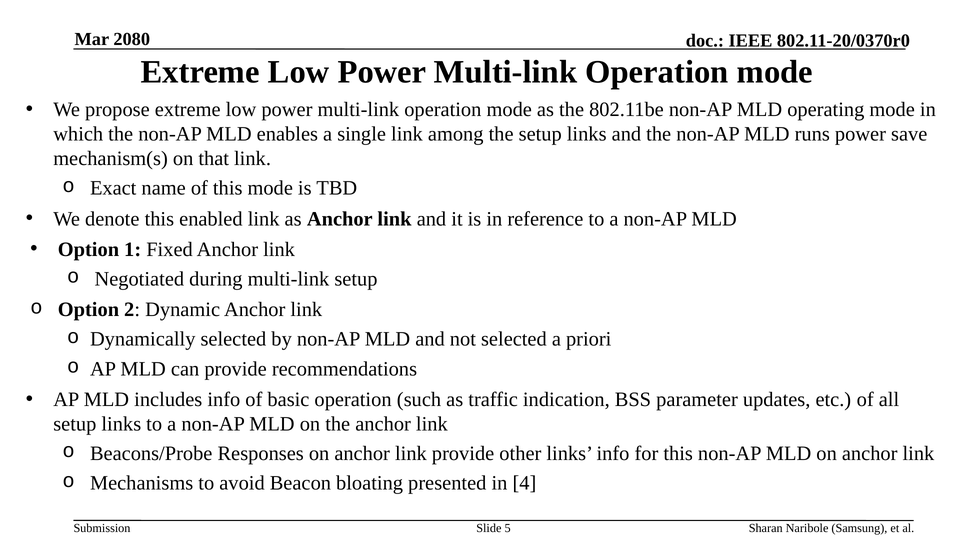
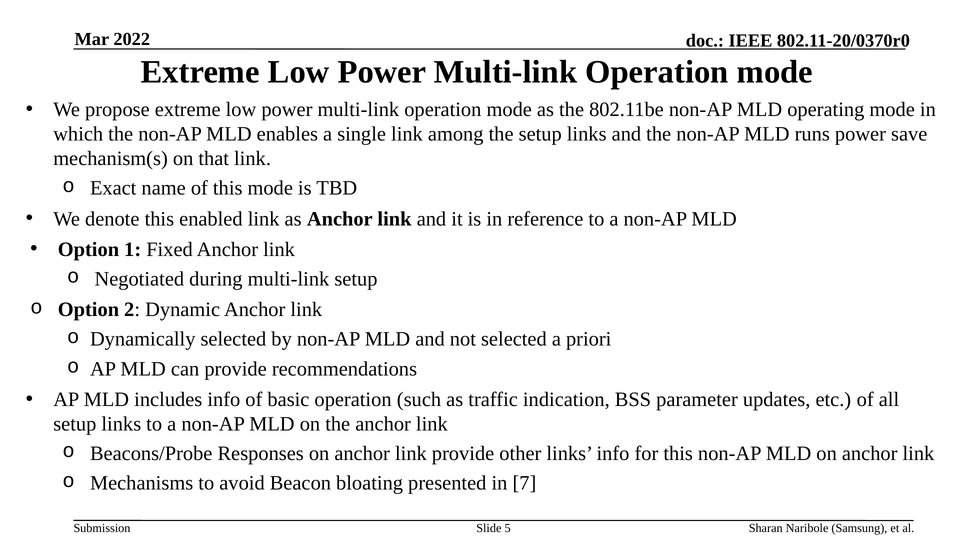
2080: 2080 -> 2022
4: 4 -> 7
